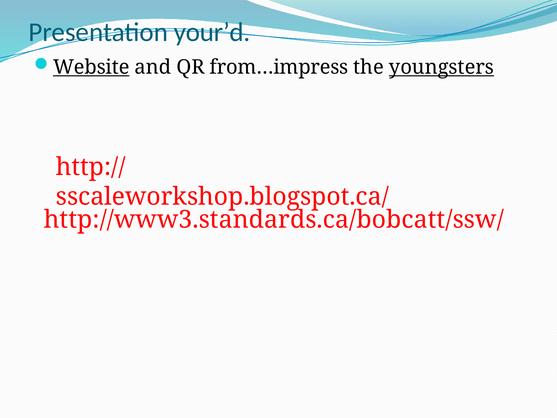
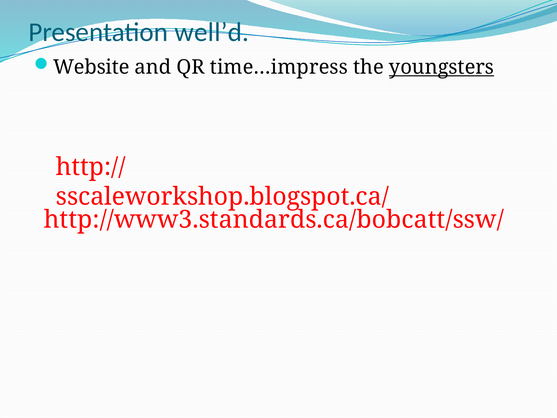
your’d: your’d -> well’d
Website underline: present -> none
from…impress: from…impress -> time…impress
